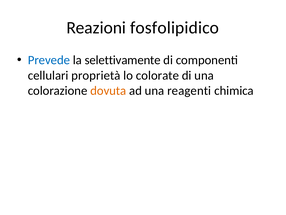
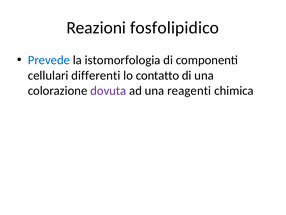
selettivamente: selettivamente -> istomorfologia
proprietà: proprietà -> differenti
colorate: colorate -> contatto
dovuta colour: orange -> purple
